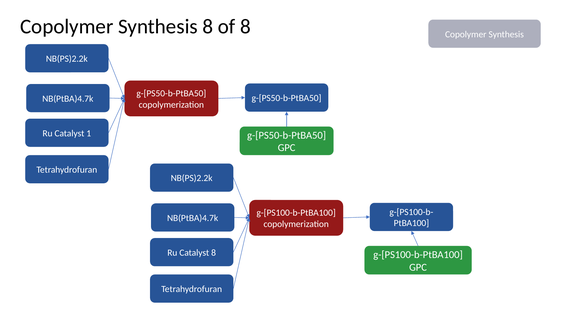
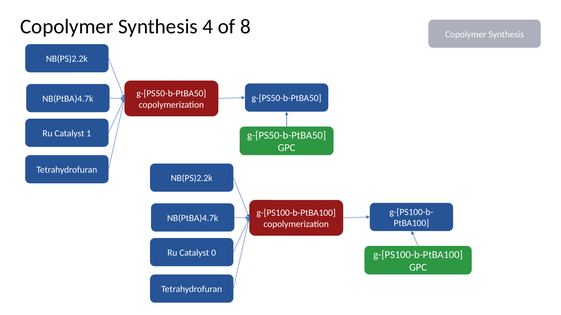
Synthesis 8: 8 -> 4
Catalyst 8: 8 -> 0
